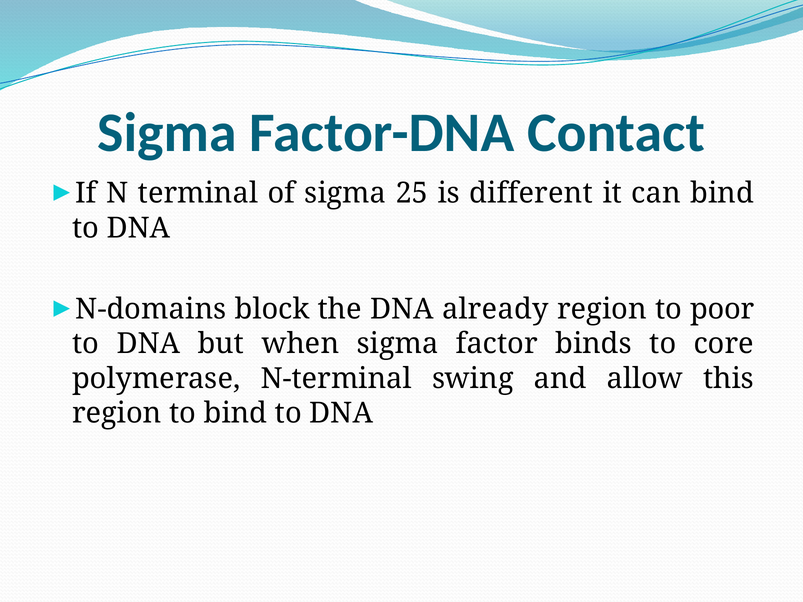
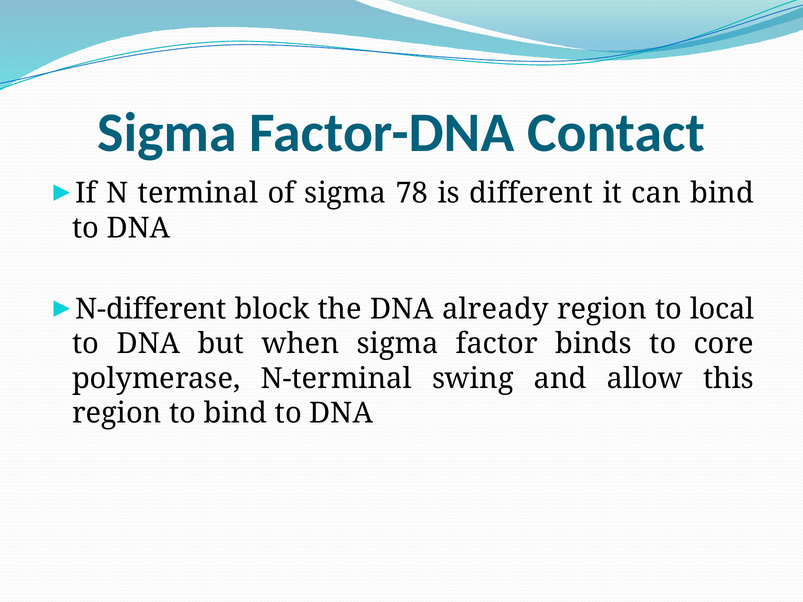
25: 25 -> 78
N-domains: N-domains -> N-different
poor: poor -> local
